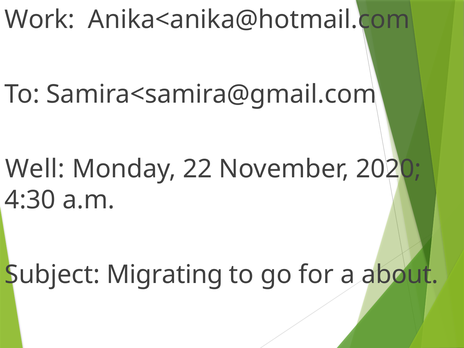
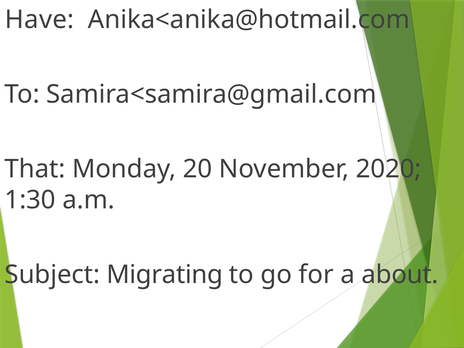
Work: Work -> Have
Well: Well -> That
22: 22 -> 20
4:30: 4:30 -> 1:30
